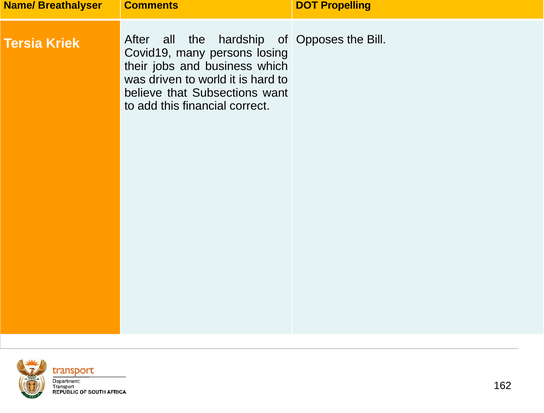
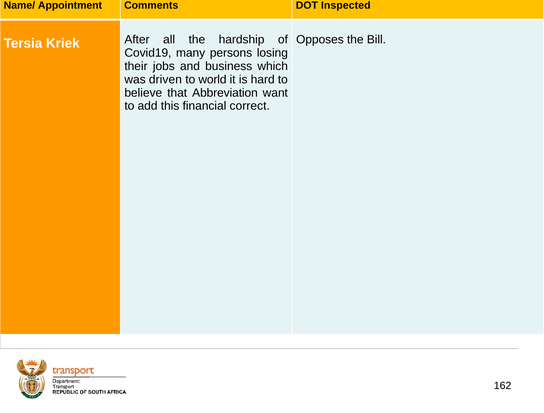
Breathalyser: Breathalyser -> Appointment
Propelling: Propelling -> Inspected
Subsections: Subsections -> Abbreviation
